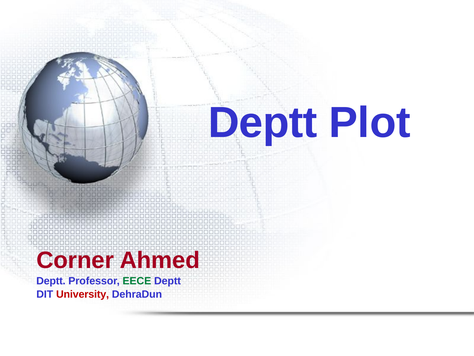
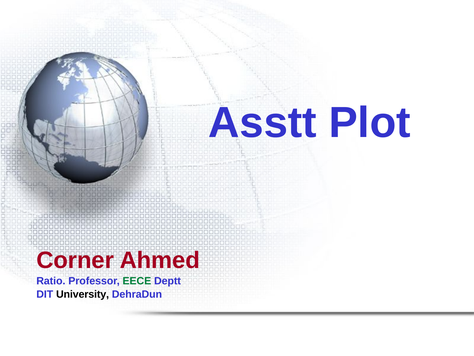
Deptt at (263, 123): Deptt -> Asstt
Deptt at (51, 281): Deptt -> Ratio
University colour: red -> black
